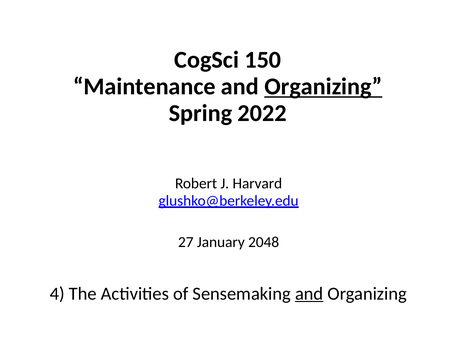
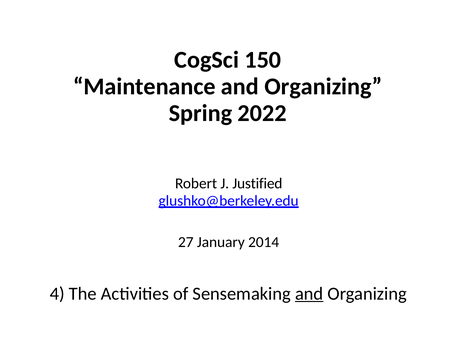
Organizing at (323, 87) underline: present -> none
Harvard: Harvard -> Justified
2048: 2048 -> 2014
